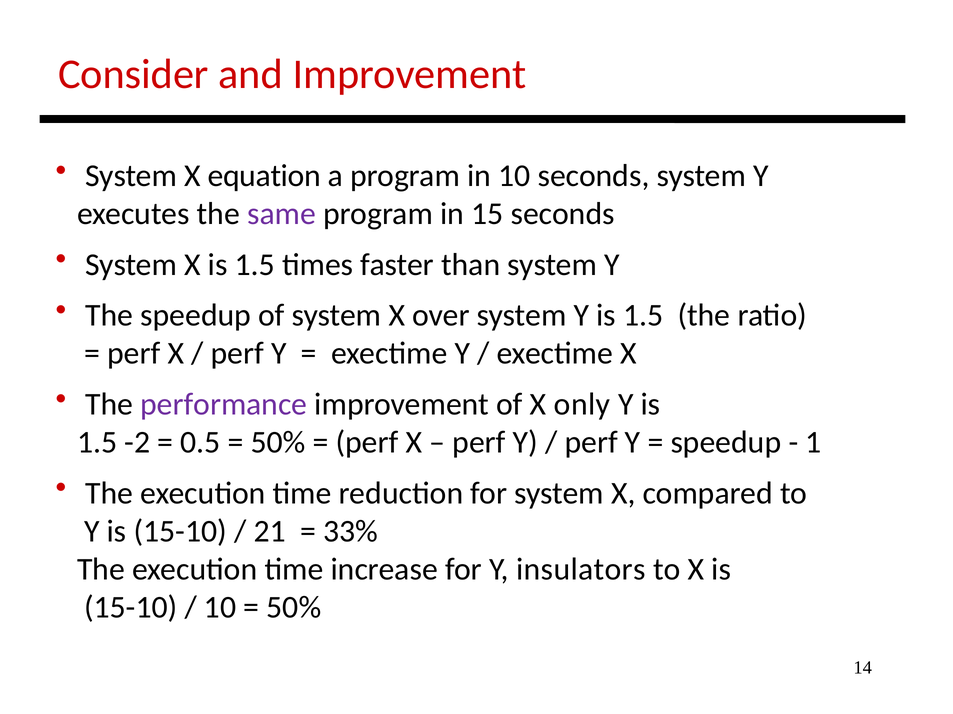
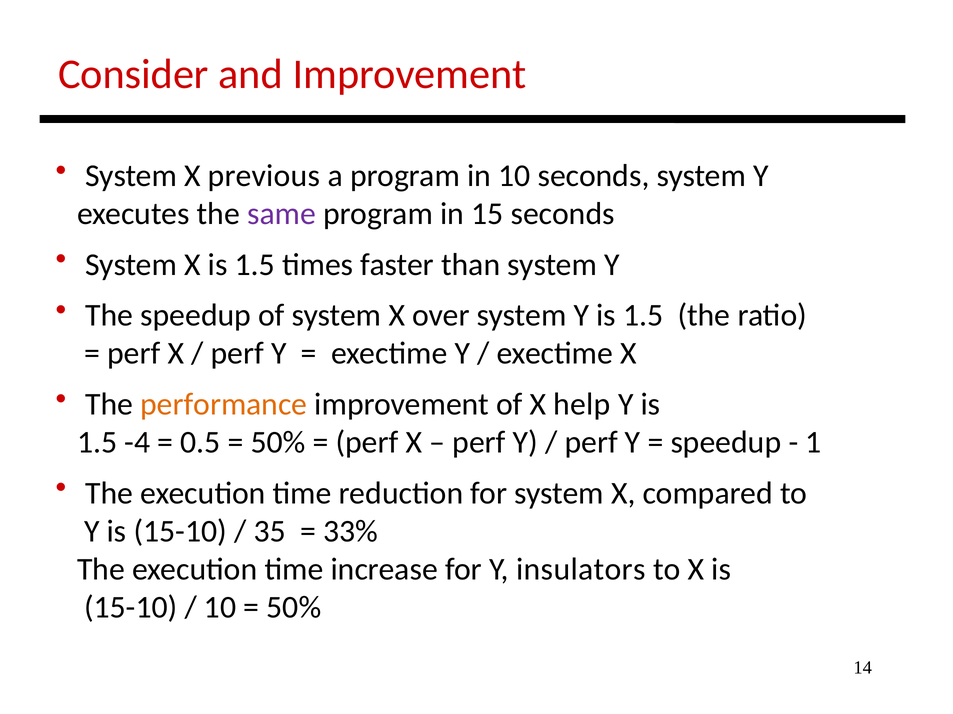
equation: equation -> previous
performance colour: purple -> orange
only: only -> help
-2: -2 -> -4
21: 21 -> 35
